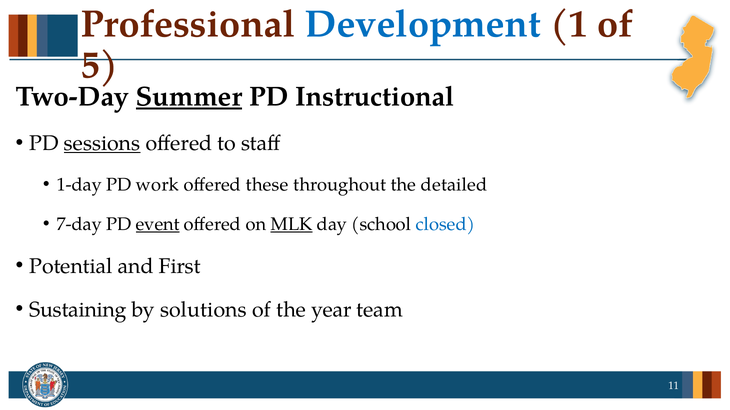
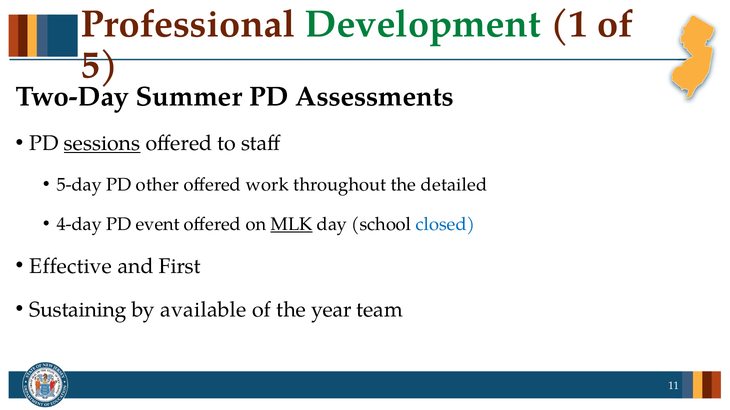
Development colour: blue -> green
Summer underline: present -> none
Instructional: Instructional -> Assessments
1-day: 1-day -> 5-day
work: work -> other
these: these -> work
7-day: 7-day -> 4-day
event underline: present -> none
Potential: Potential -> Effective
solutions: solutions -> available
